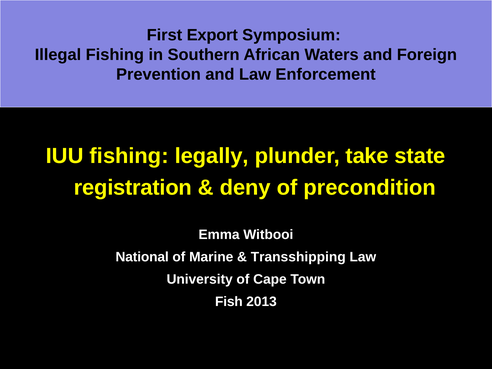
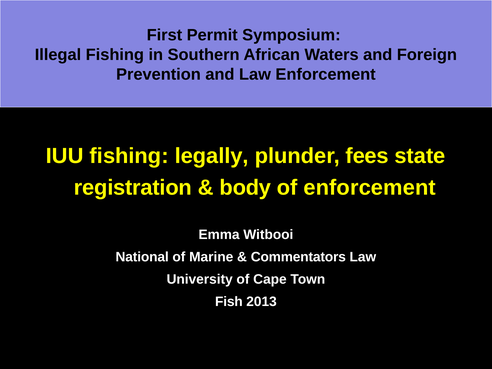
Export: Export -> Permit
take: take -> fees
deny: deny -> body
of precondition: precondition -> enforcement
Transshipping: Transshipping -> Commentators
